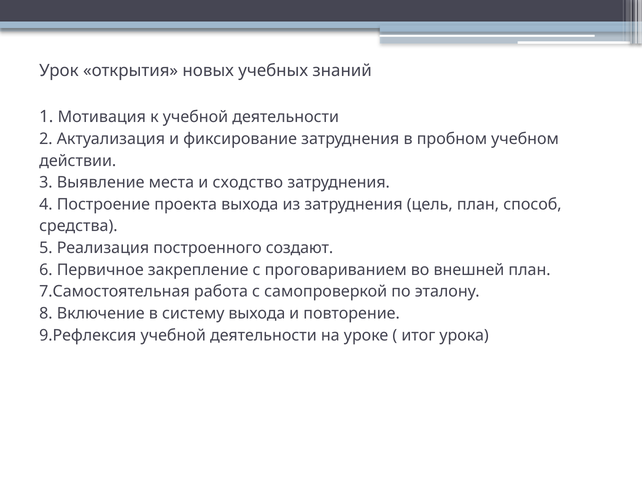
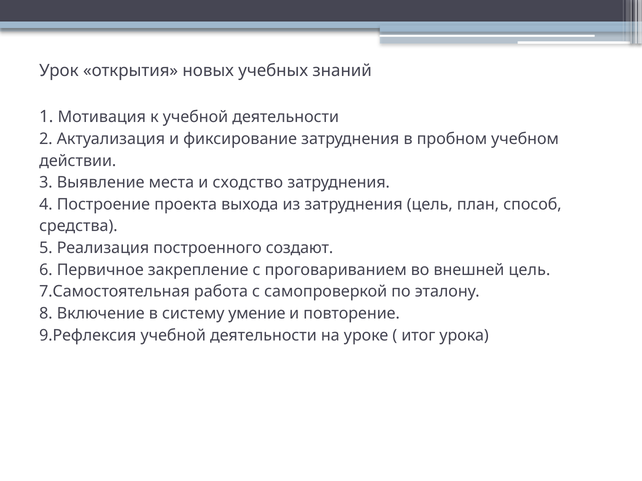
внешней план: план -> цель
систему выхода: выхода -> умение
